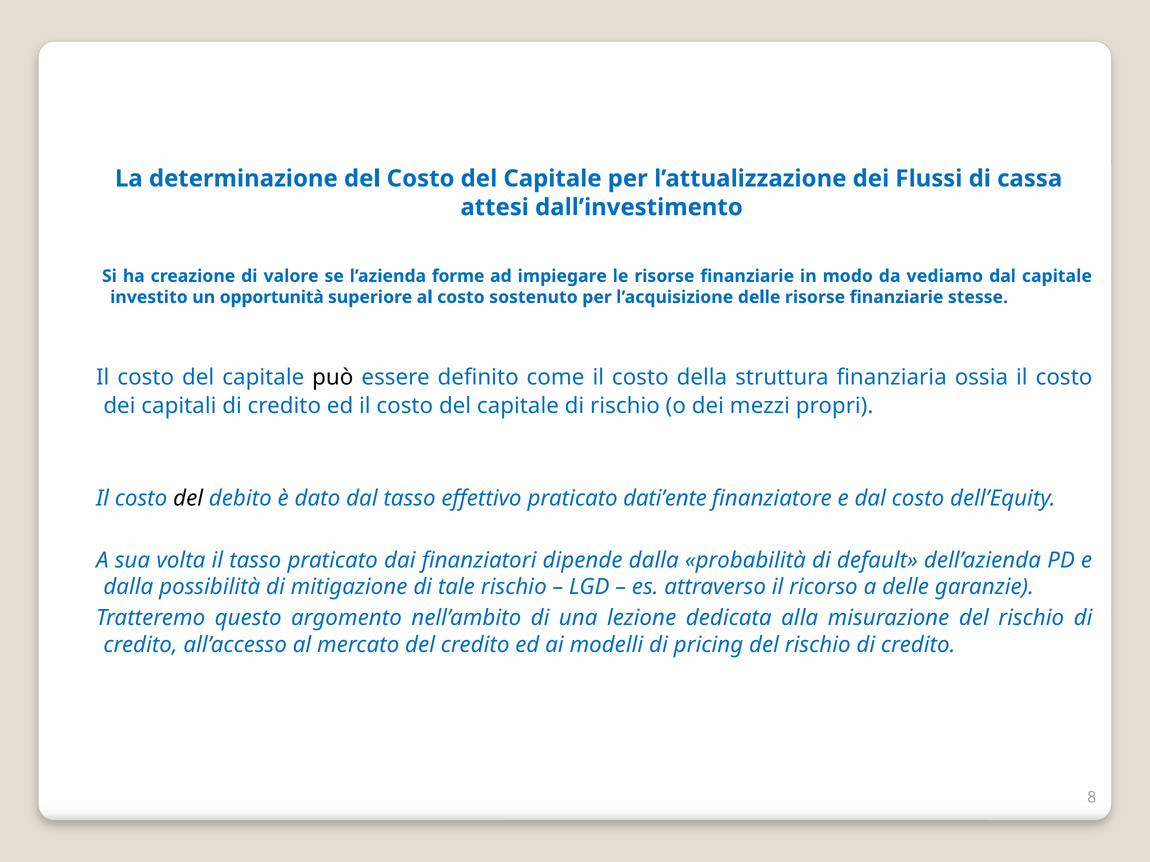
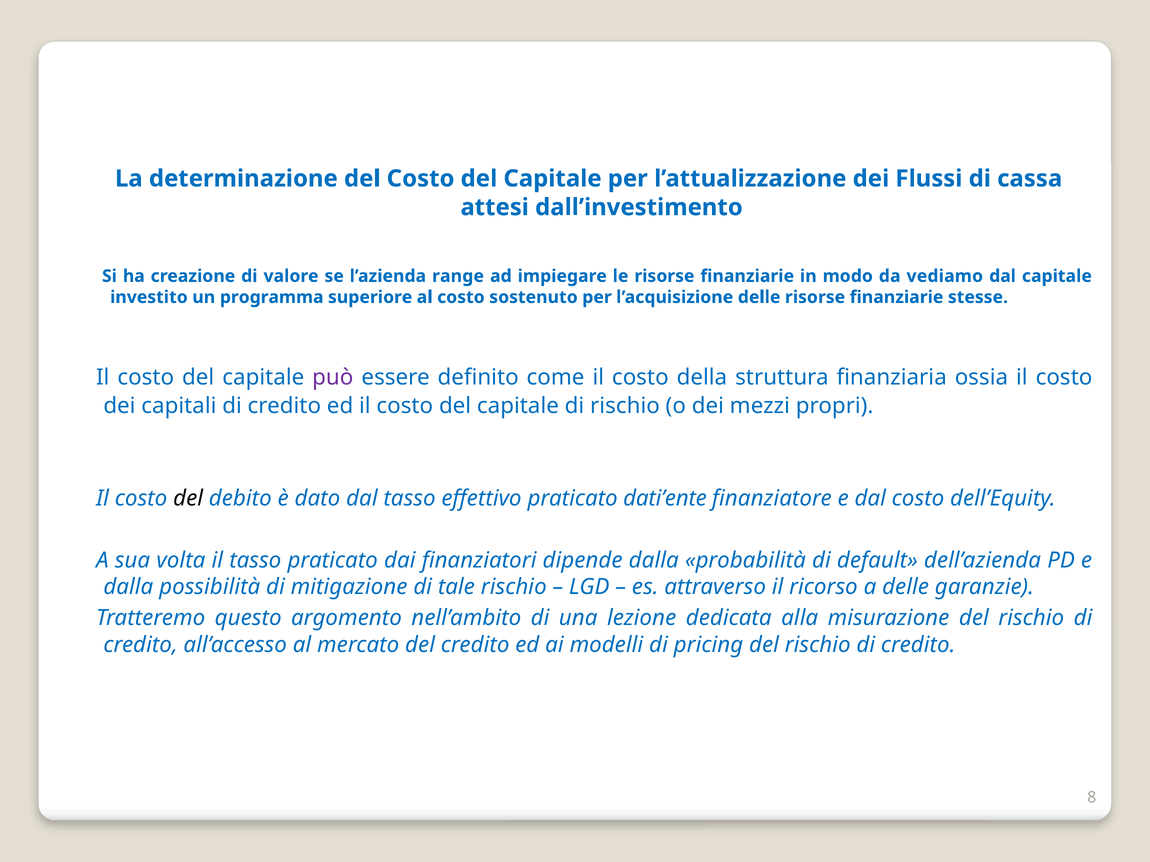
forme: forme -> range
opportunità: opportunità -> programma
può colour: black -> purple
